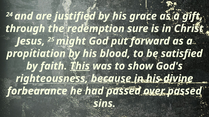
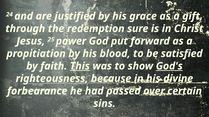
might: might -> power
God's underline: none -> present
over passed: passed -> certain
